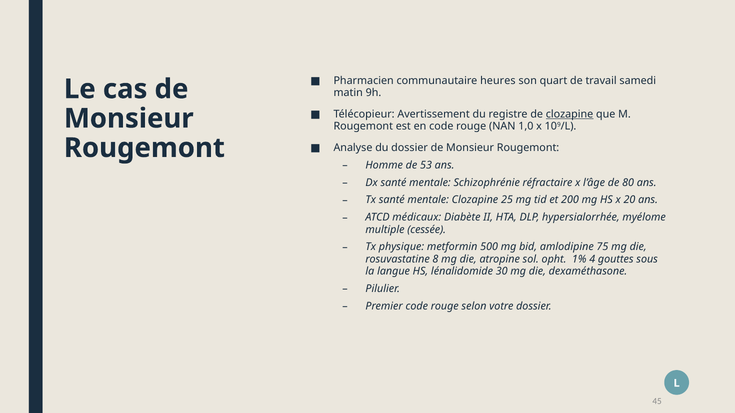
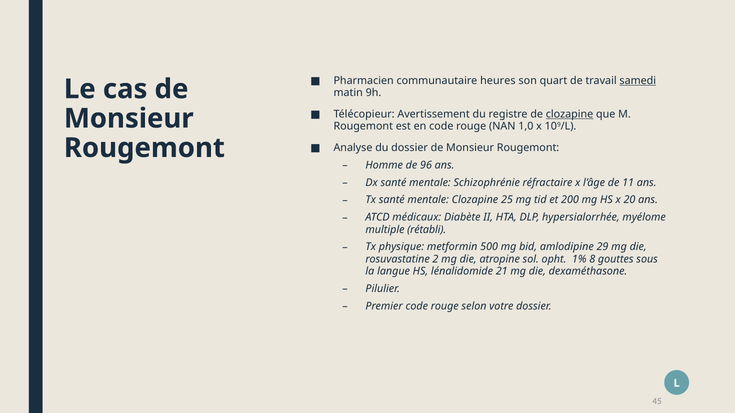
samedi underline: none -> present
53: 53 -> 96
80: 80 -> 11
cessée: cessée -> rétabli
75: 75 -> 29
8: 8 -> 2
4: 4 -> 8
30: 30 -> 21
